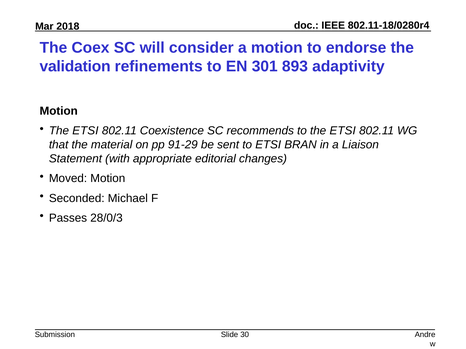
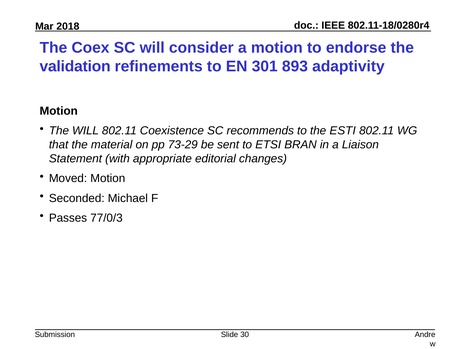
ETSI at (85, 131): ETSI -> WILL
to the ETSI: ETSI -> ESTI
91-29: 91-29 -> 73-29
28/0/3: 28/0/3 -> 77/0/3
